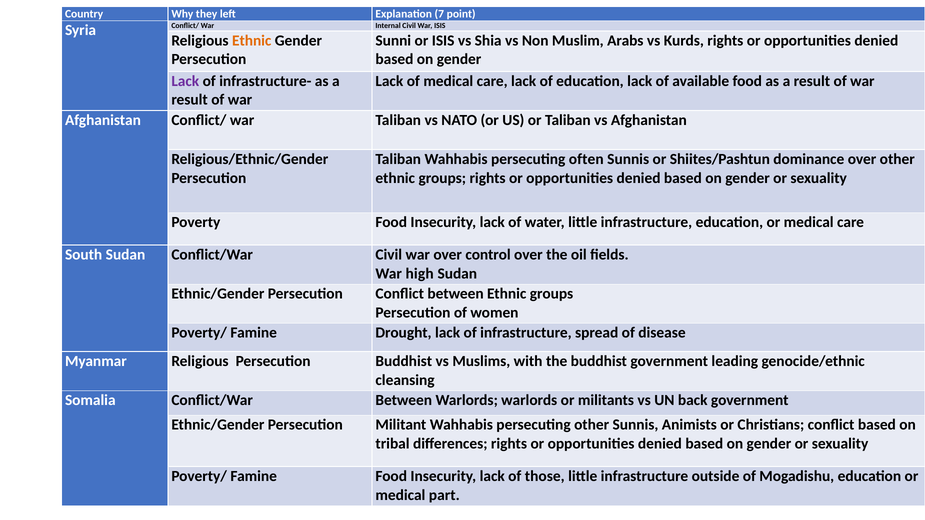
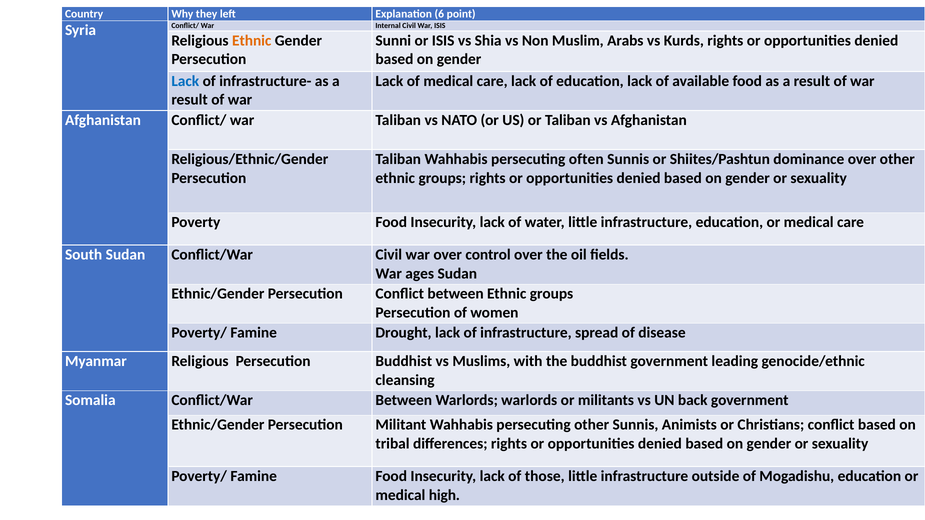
7: 7 -> 6
Lack at (185, 81) colour: purple -> blue
high: high -> ages
part: part -> high
